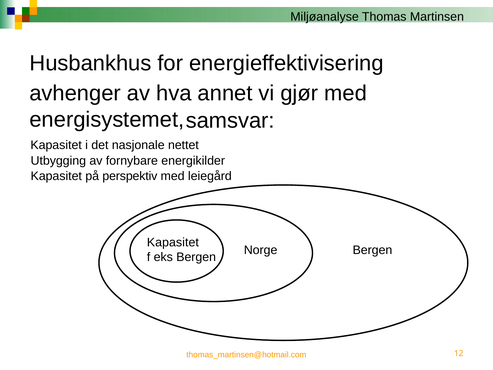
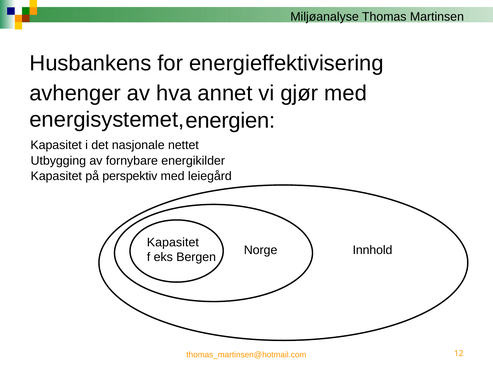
Husbankhus: Husbankhus -> Husbankens
samsvar: samsvar -> energien
Norge Bergen: Bergen -> Innhold
